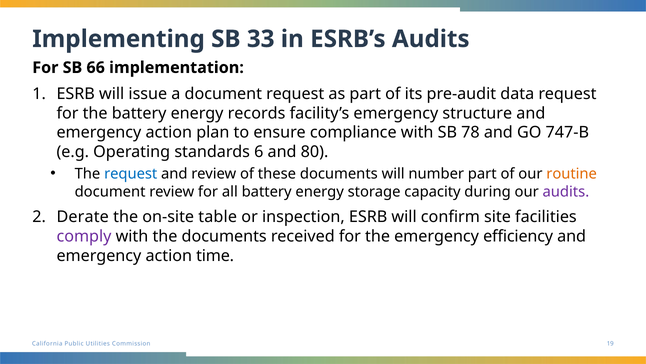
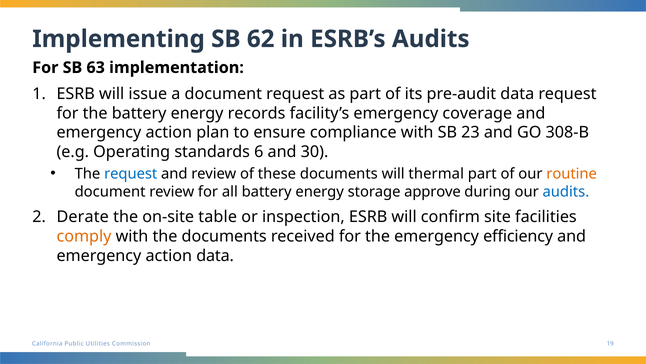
33: 33 -> 62
66: 66 -> 63
structure: structure -> coverage
78: 78 -> 23
747-B: 747-B -> 308-B
80: 80 -> 30
number: number -> thermal
capacity: capacity -> approve
audits at (566, 191) colour: purple -> blue
comply colour: purple -> orange
action time: time -> data
